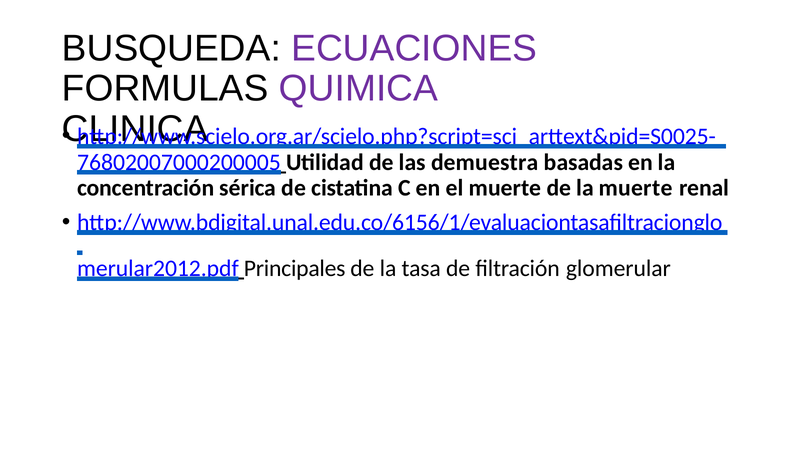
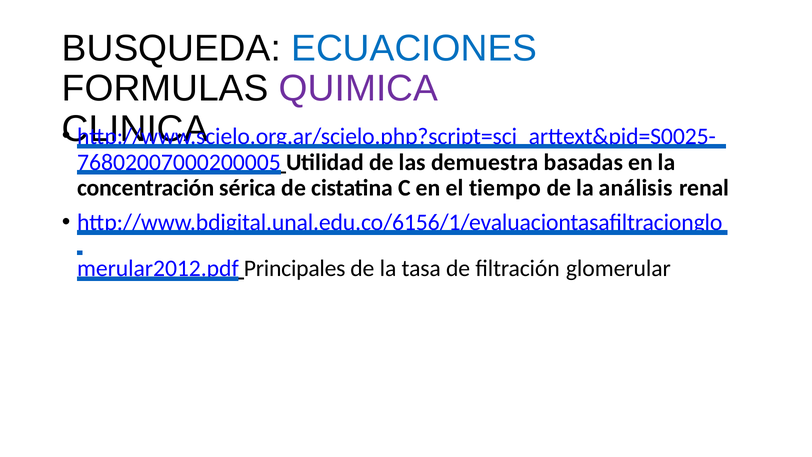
ECUACIONES colour: purple -> blue
el muerte: muerte -> tiempo
la muerte: muerte -> análisis
